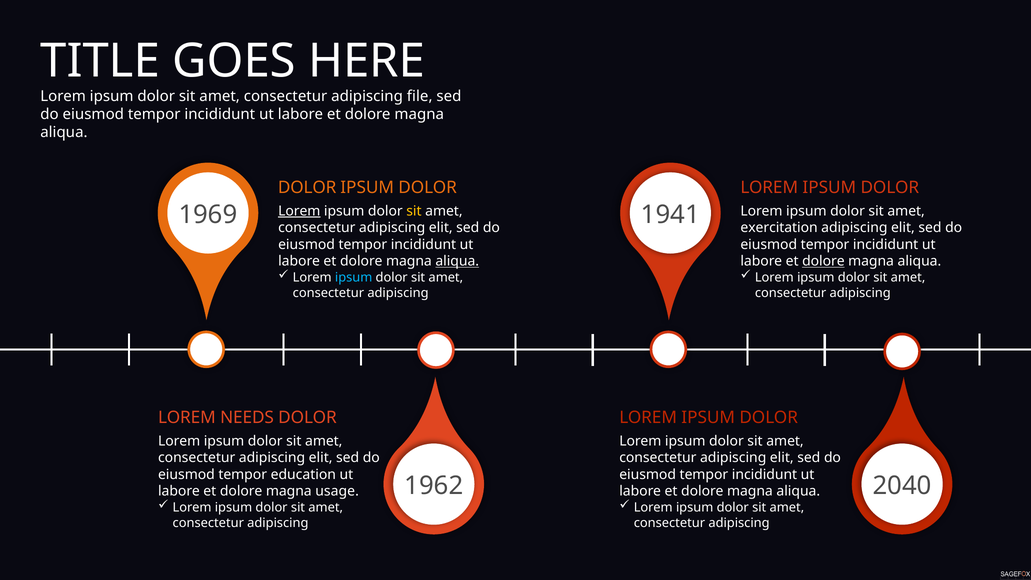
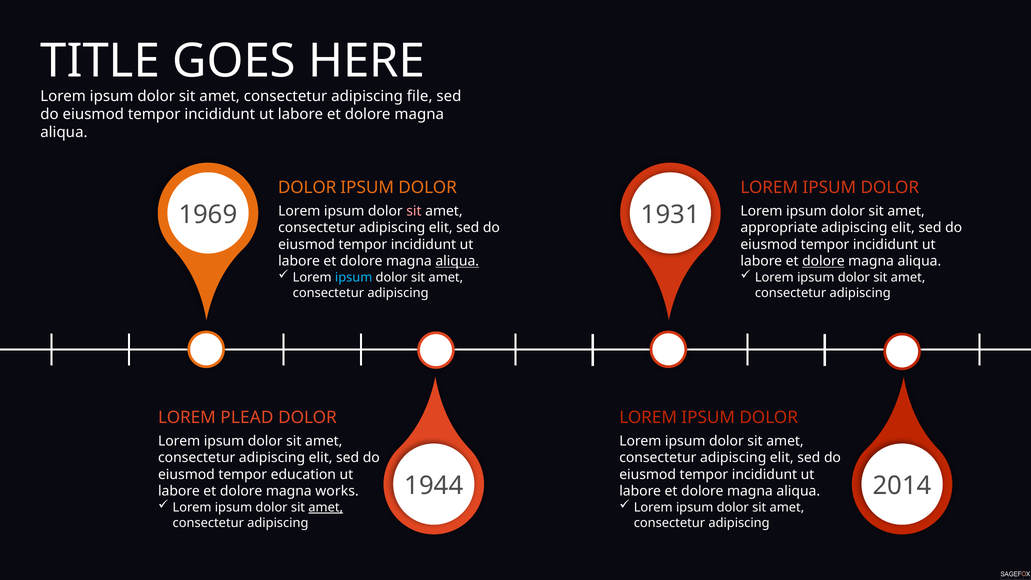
Lorem at (299, 211) underline: present -> none
sit at (414, 211) colour: yellow -> pink
1941: 1941 -> 1931
exercitation: exercitation -> appropriate
NEEDS: NEEDS -> PLEAD
1962: 1962 -> 1944
2040: 2040 -> 2014
usage: usage -> works
amet at (326, 507) underline: none -> present
